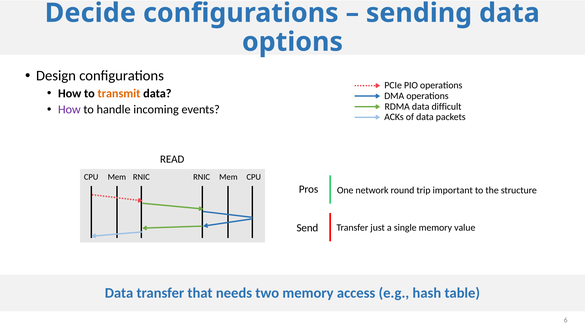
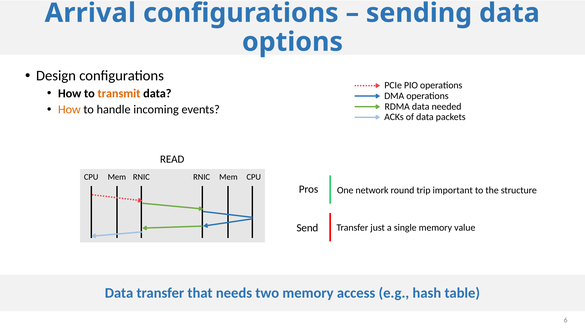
Decide: Decide -> Arrival
difficult: difficult -> needed
How at (69, 110) colour: purple -> orange
